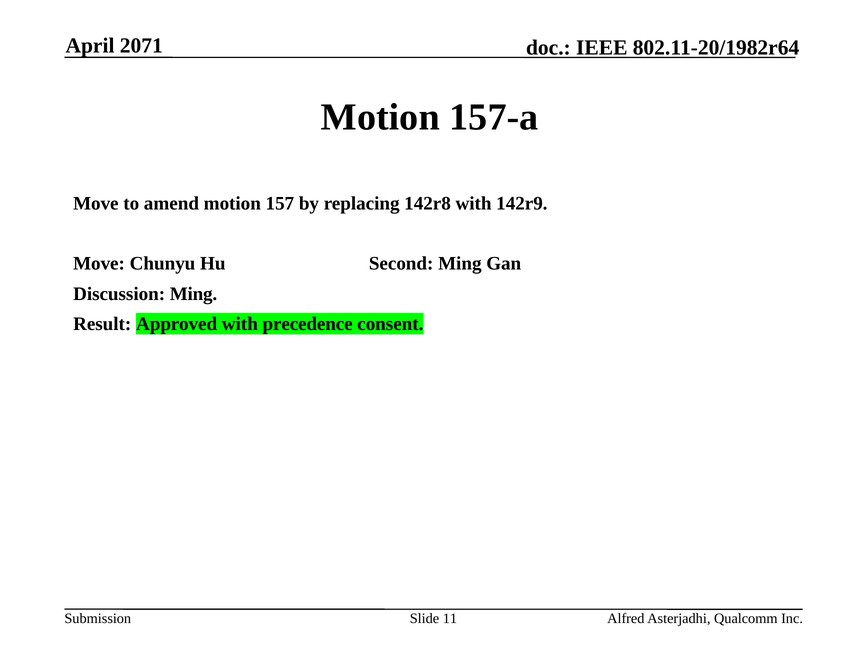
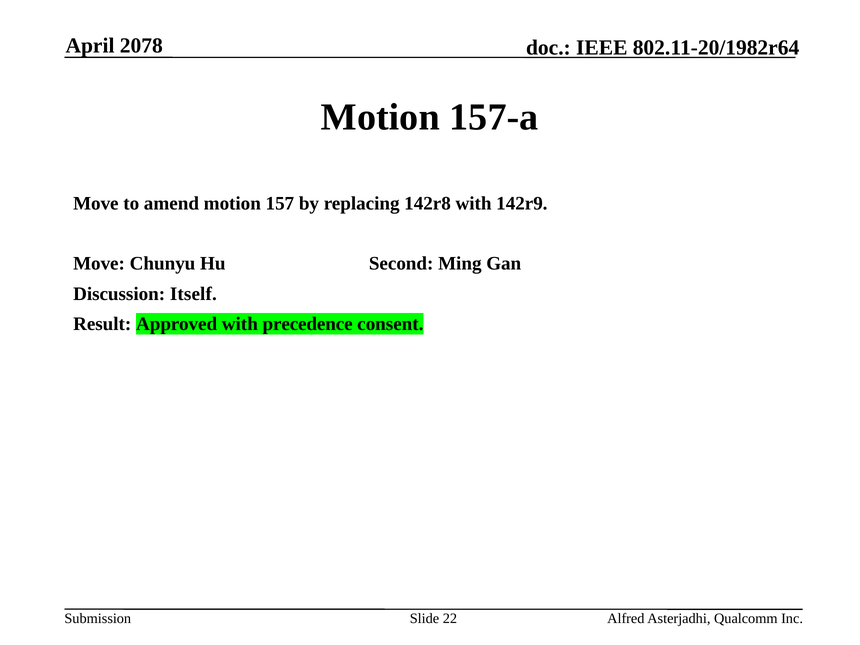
2071: 2071 -> 2078
Discussion Ming: Ming -> Itself
11: 11 -> 22
